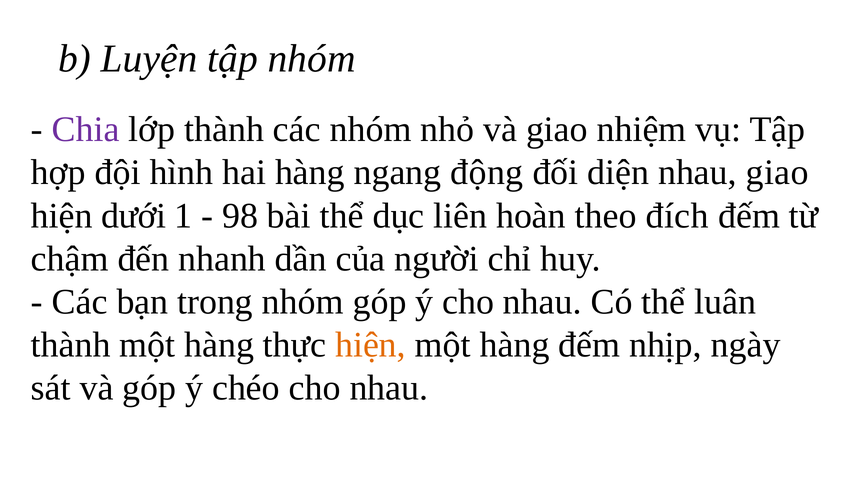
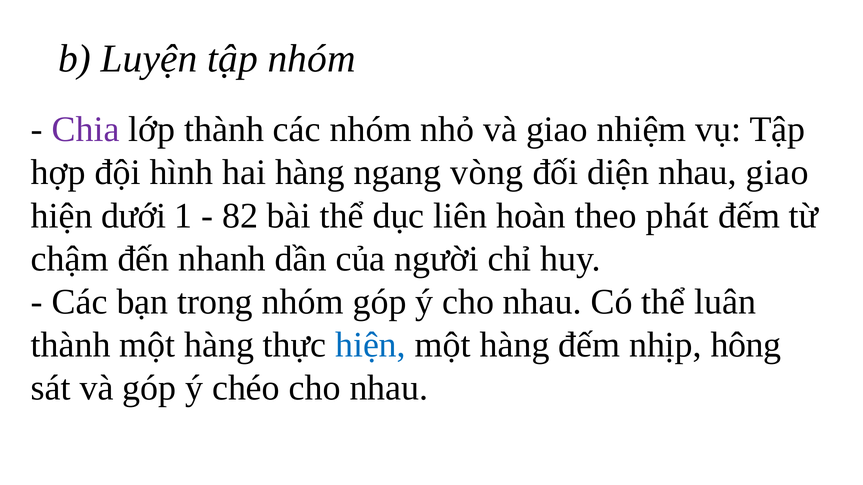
động: động -> vòng
98: 98 -> 82
đích: đích -> phát
hiện at (371, 345) colour: orange -> blue
ngày: ngày -> hông
